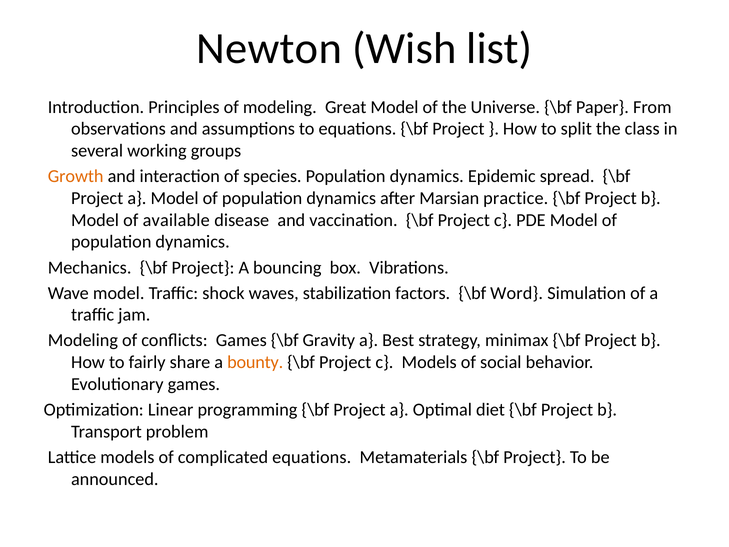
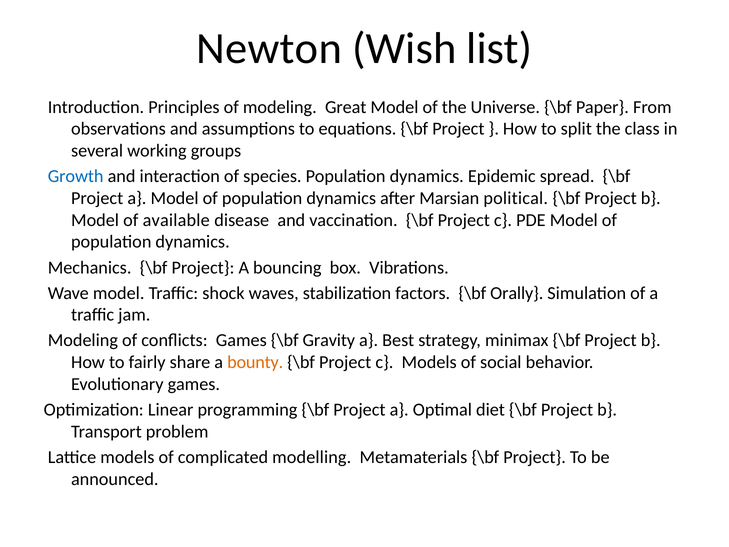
Growth colour: orange -> blue
practice: practice -> political
Word: Word -> Orally
complicated equations: equations -> modelling
